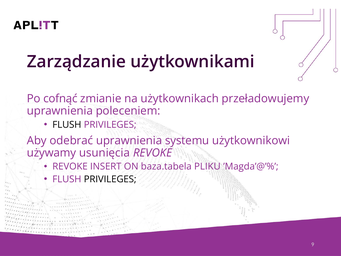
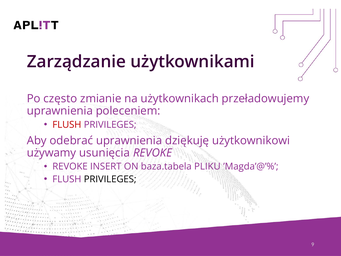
cofnąć: cofnąć -> często
FLUSH at (67, 125) colour: black -> red
systemu: systemu -> dziękuję
